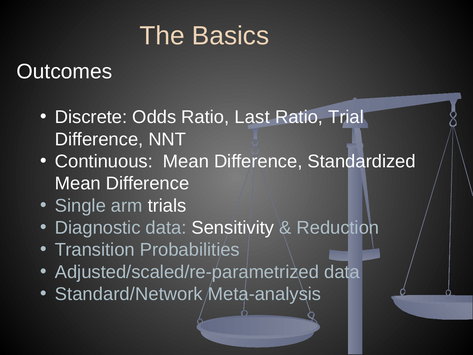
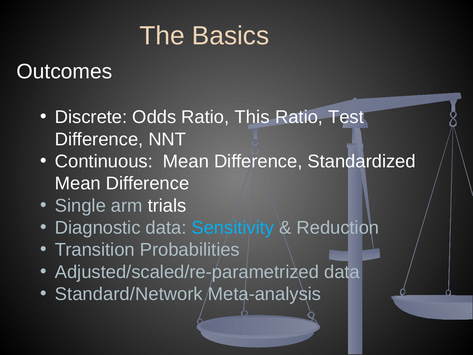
Last: Last -> This
Trial: Trial -> Test
Sensitivity colour: white -> light blue
